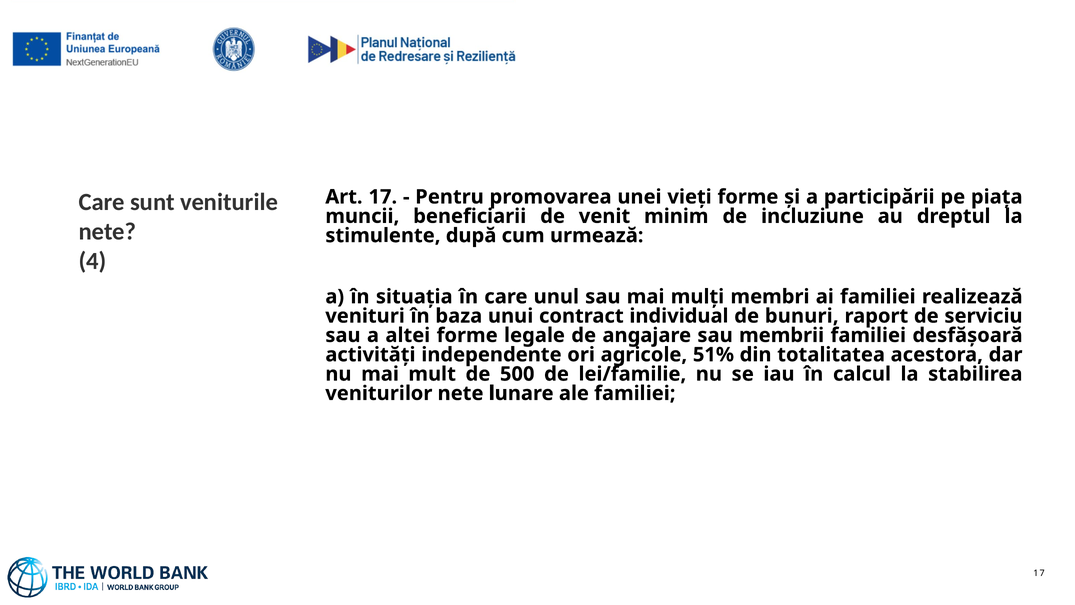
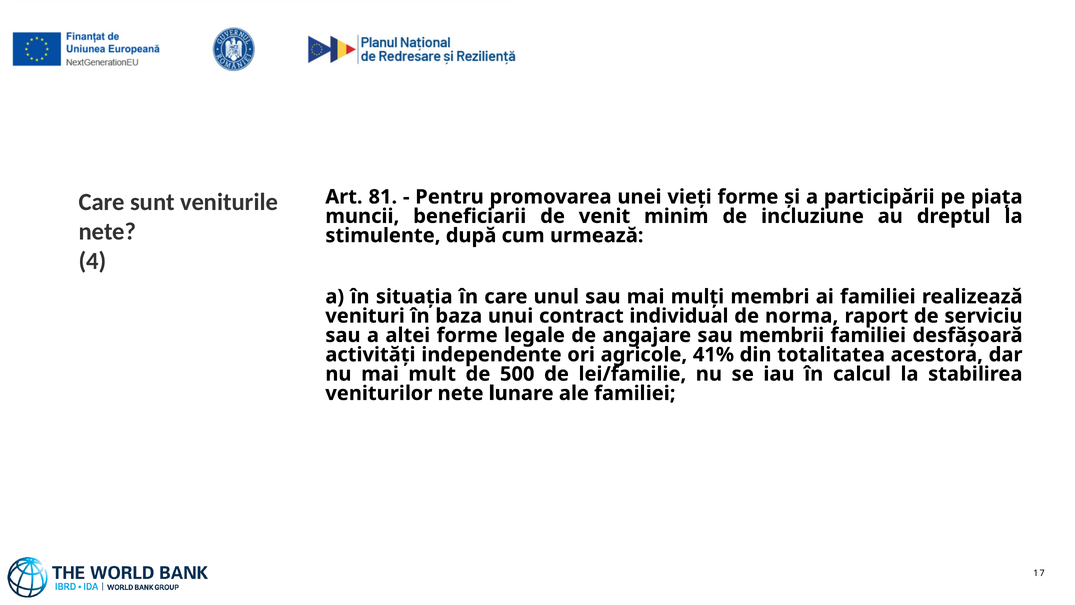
Art 17: 17 -> 81
bunuri: bunuri -> norma
51%: 51% -> 41%
